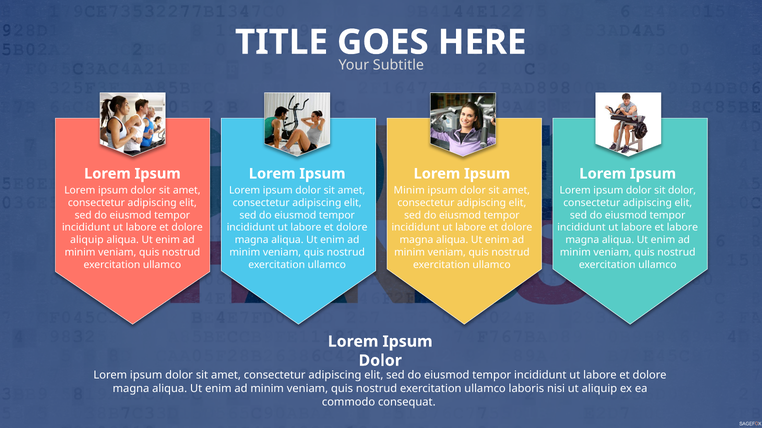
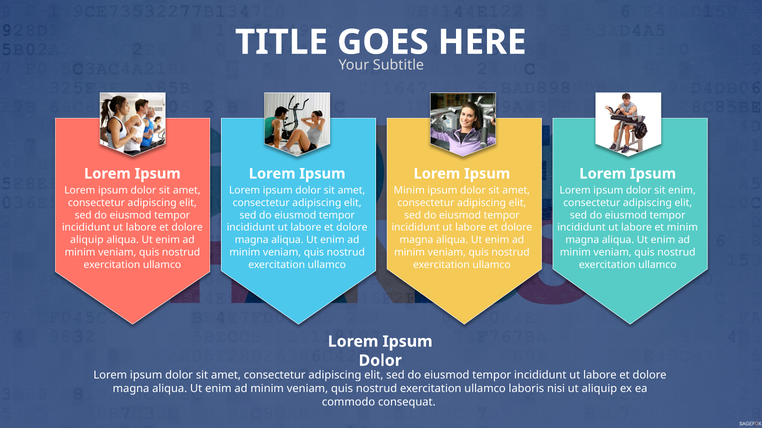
sit dolor: dolor -> enim
et labore: labore -> minim
